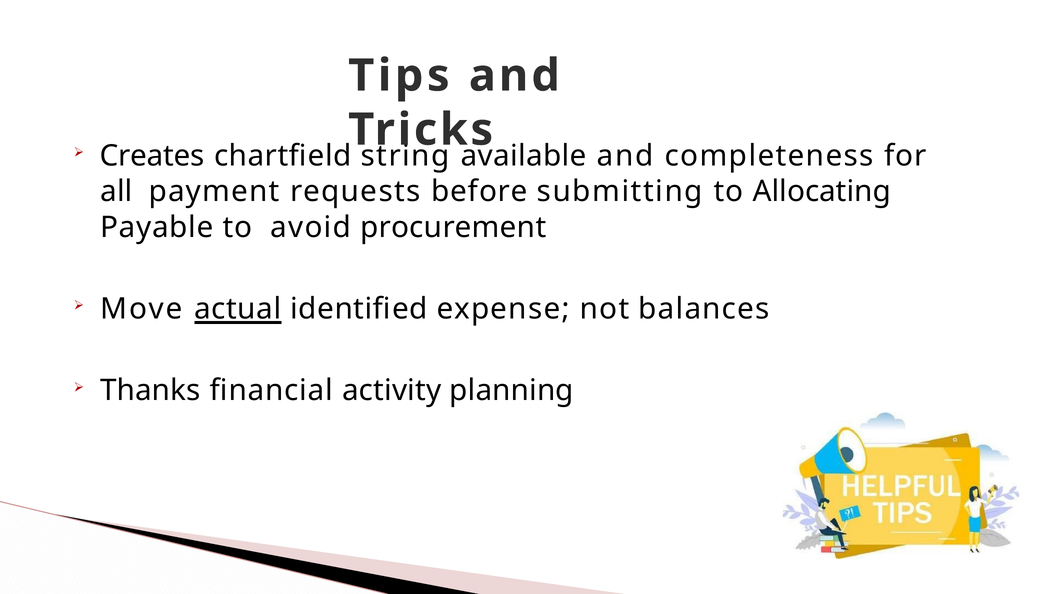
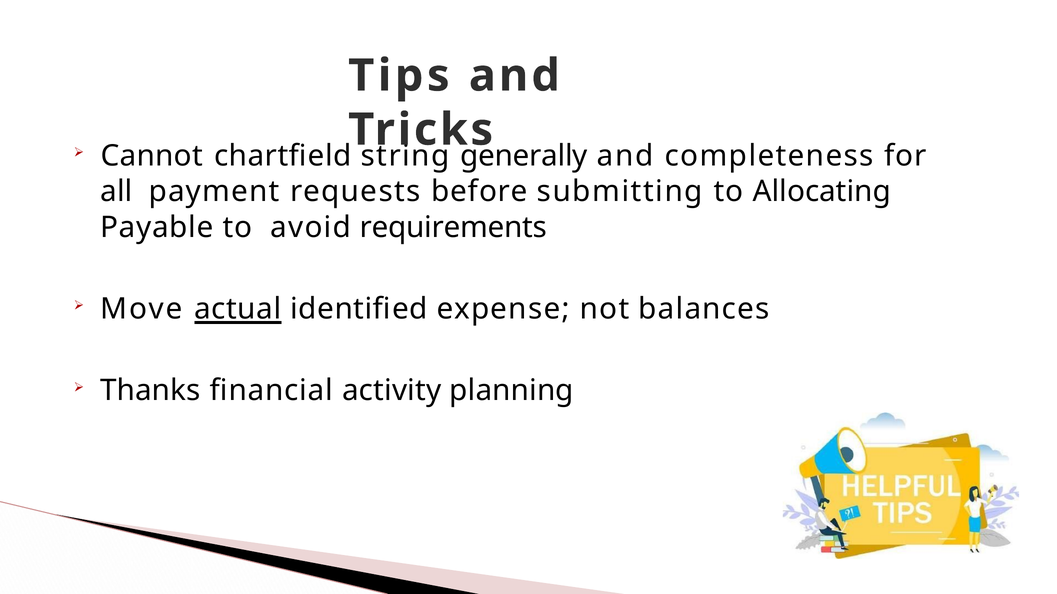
Creates: Creates -> Cannot
available: available -> generally
procurement: procurement -> requirements
